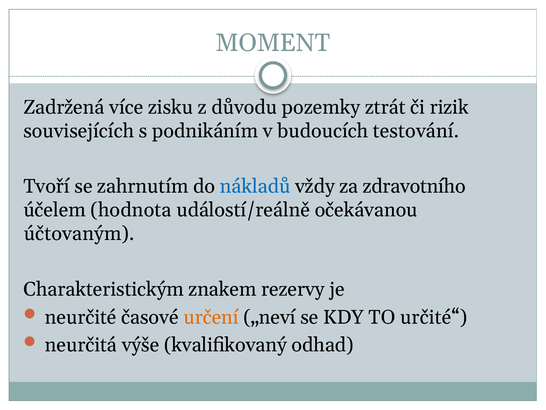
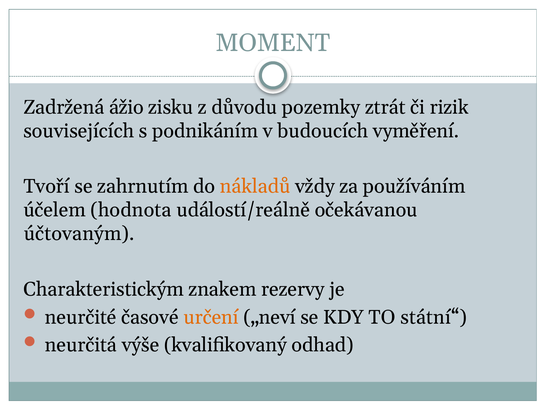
více: více -> ážio
testování: testování -> vyměření
nákladů colour: blue -> orange
zdravotního: zdravotního -> používáním
určité“: určité“ -> státní“
